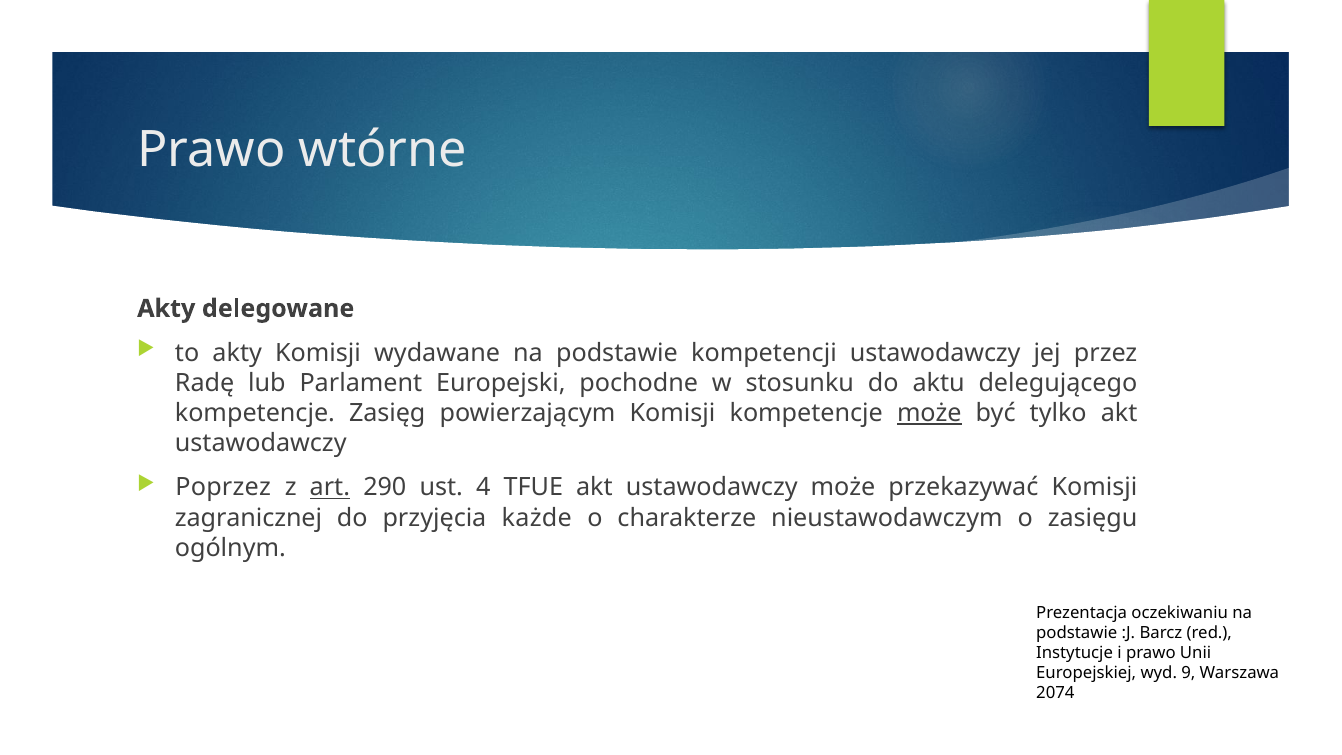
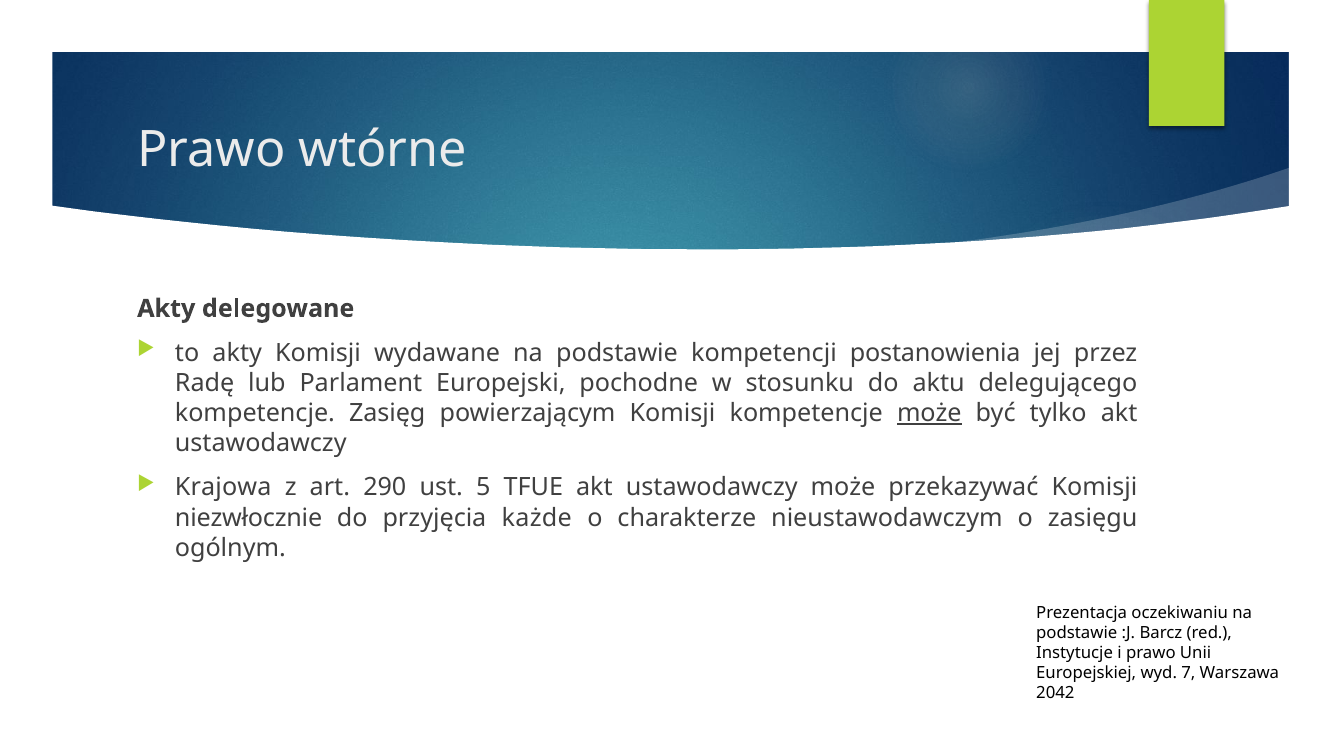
kompetencji ustawodawczy: ustawodawczy -> postanowienia
Poprzez: Poprzez -> Krajowa
art underline: present -> none
4: 4 -> 5
zagranicznej: zagranicznej -> niezwłocznie
9: 9 -> 7
2074: 2074 -> 2042
